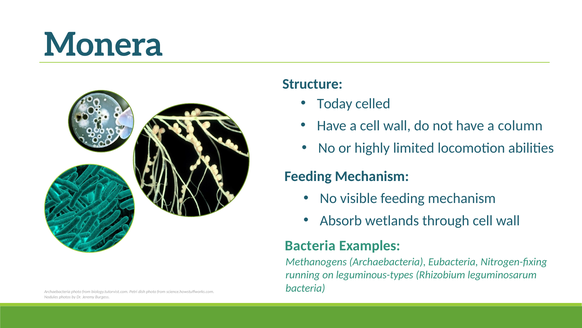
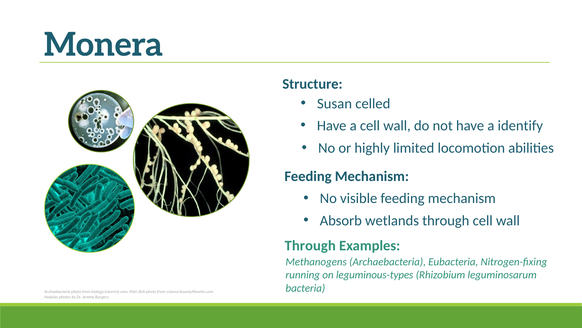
Today: Today -> Susan
column: column -> identify
Bacteria at (310, 245): Bacteria -> Through
